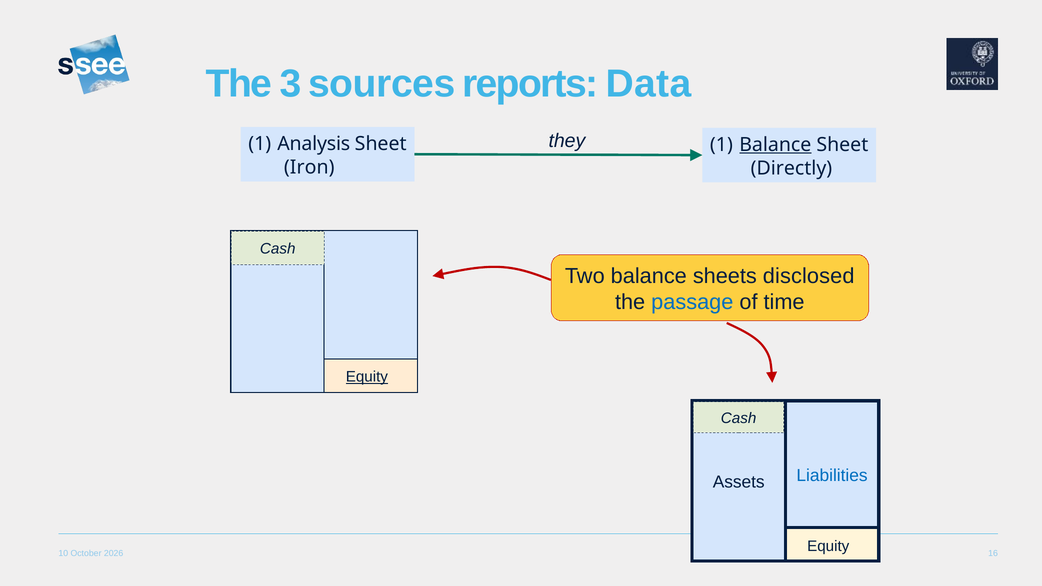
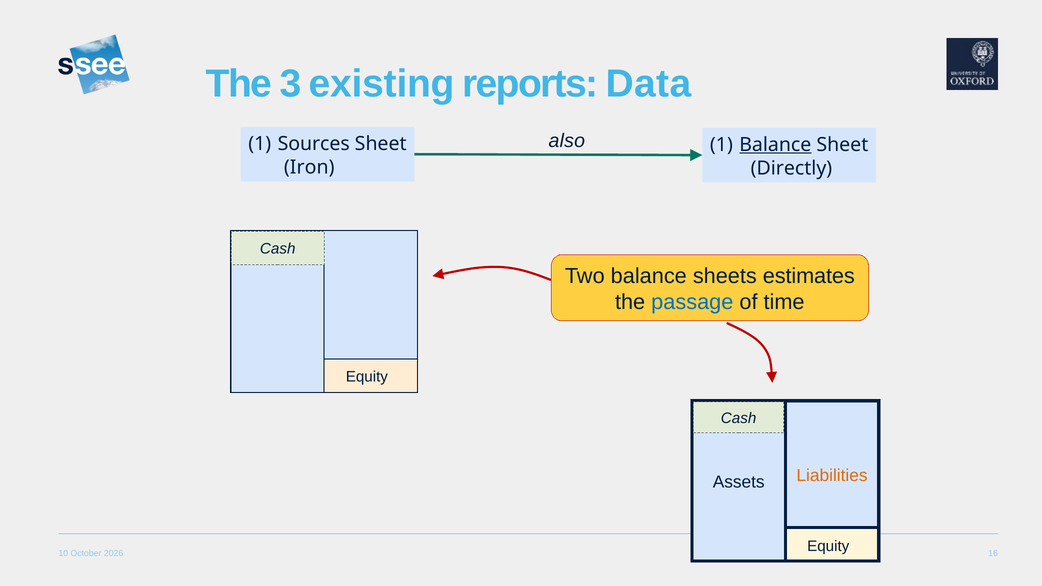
sources: sources -> existing
they: they -> also
Analysis: Analysis -> Sources
disclosed: disclosed -> estimates
Equity at (367, 377) underline: present -> none
Liabilities colour: blue -> orange
